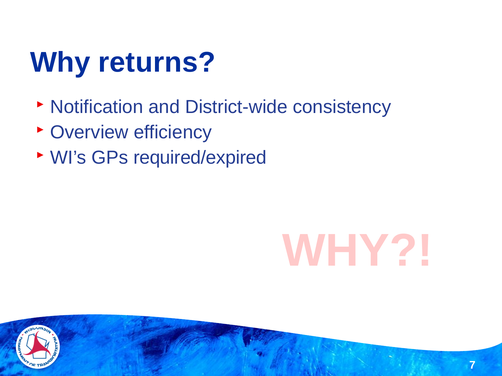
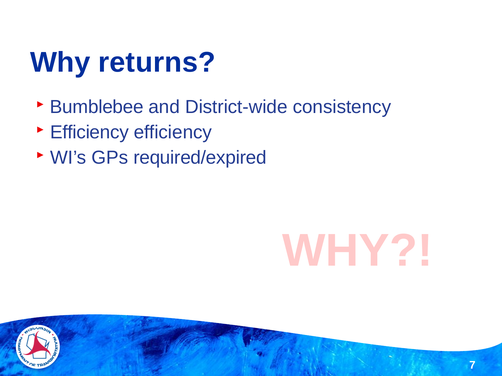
Notification: Notification -> Bumblebee
Overview at (89, 133): Overview -> Efficiency
